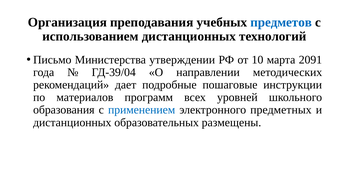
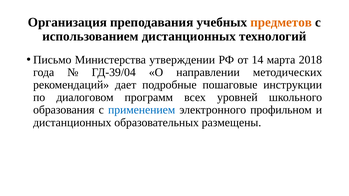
предметов colour: blue -> orange
10: 10 -> 14
2091: 2091 -> 2018
материалов: материалов -> диалоговом
предметных: предметных -> профильном
